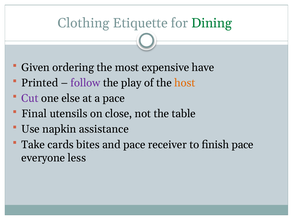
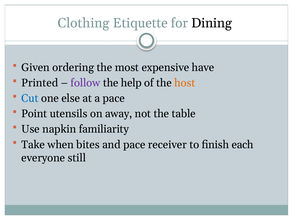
Dining colour: green -> black
play: play -> help
Cut colour: purple -> blue
Final: Final -> Point
close: close -> away
assistance: assistance -> familiarity
cards: cards -> when
finish pace: pace -> each
less: less -> still
